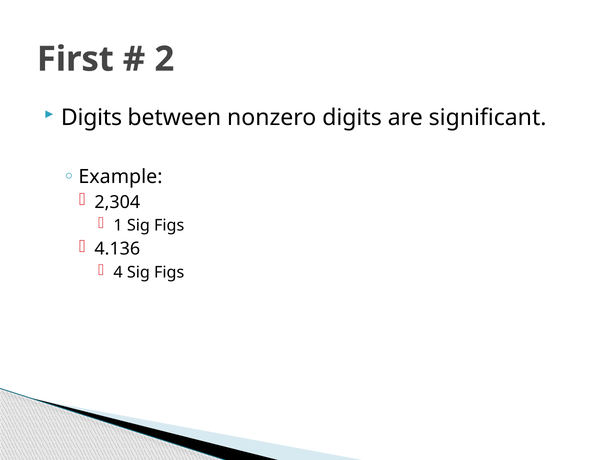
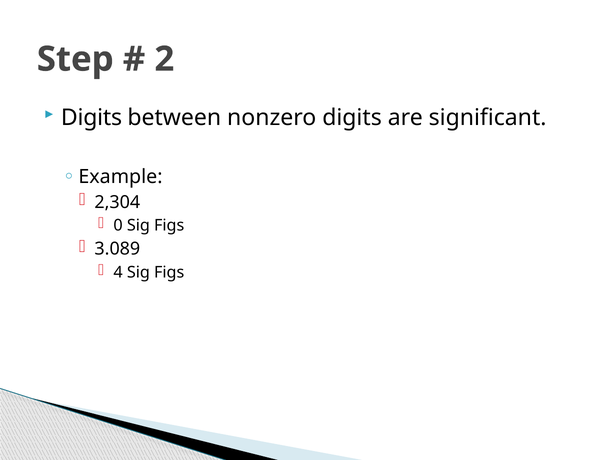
First: First -> Step
1: 1 -> 0
4.136: 4.136 -> 3.089
